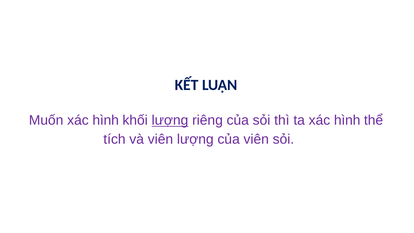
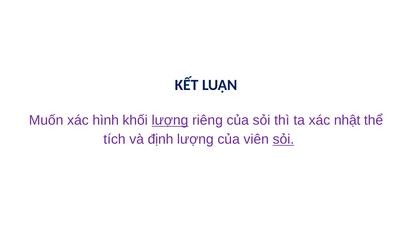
ta xác hình: hình -> nhật
và viên: viên -> định
sỏi at (283, 139) underline: none -> present
